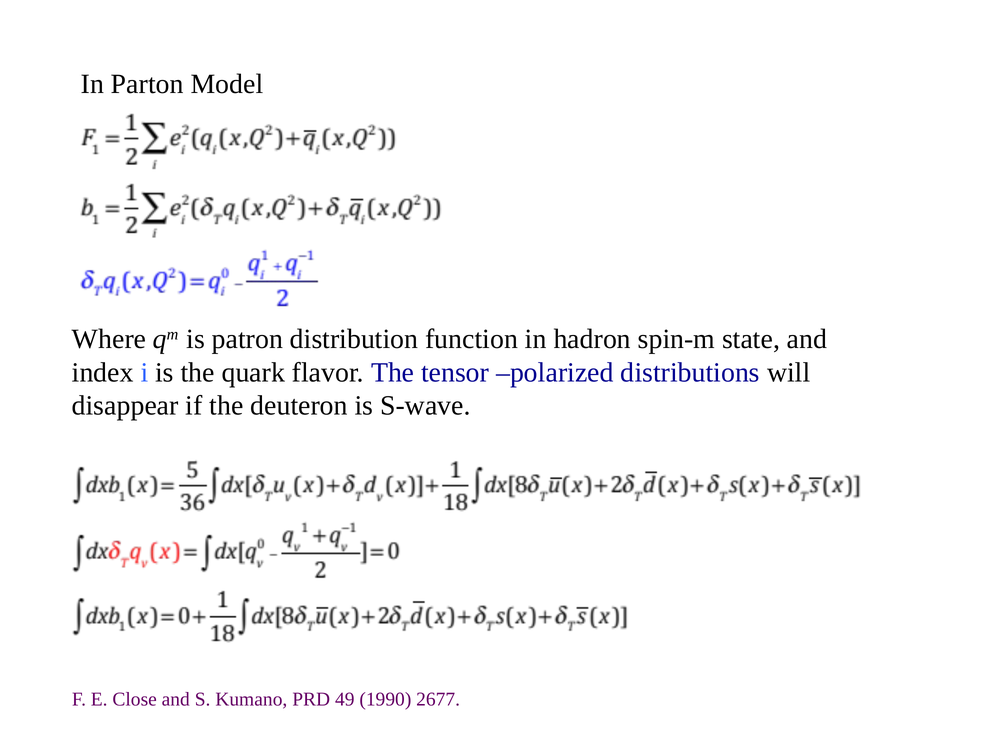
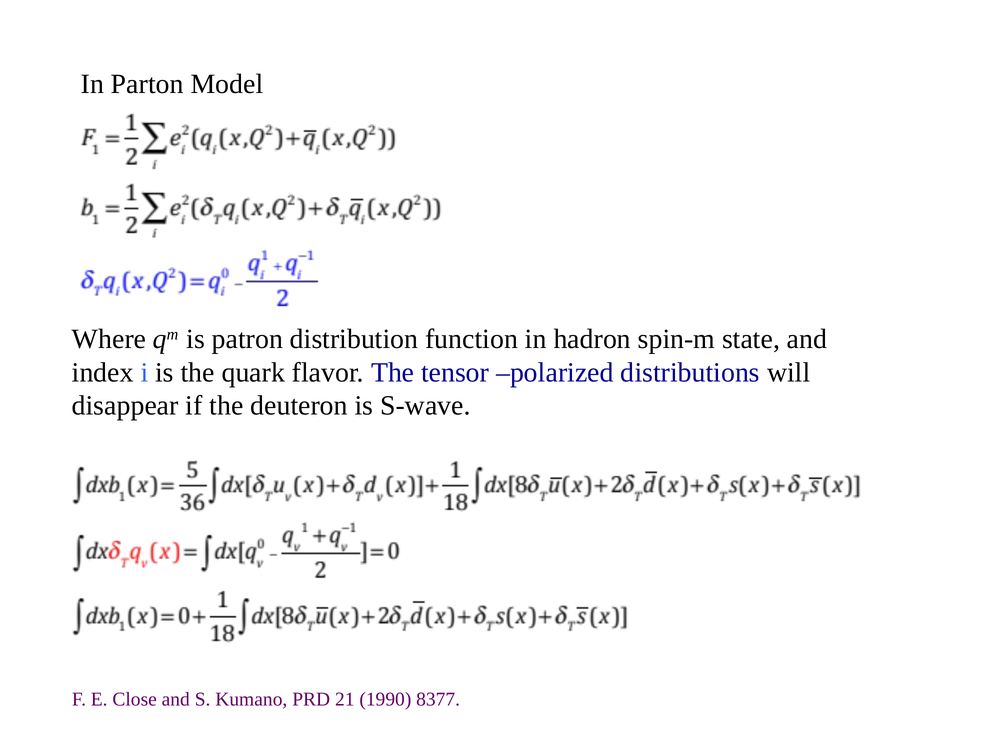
49: 49 -> 21
2677: 2677 -> 8377
